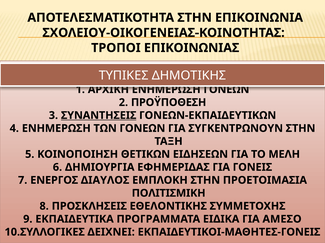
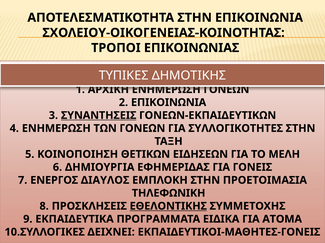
ΠΡΟΫΠΟΘΕΣΗ at (169, 103): ΠΡΟΫΠΟΘΕΣΗ -> ΕΠΙΚΟΙΝΩΝΙΑ
ΣΥΓΚΕΝΤΡΩΝΟΥΝ: ΣΥΓΚΕΝΤΡΩΝΟΥΝ -> ΣΥΛΛΟΓΙΚΟΤΗΤΕΣ
ΠΟΛΙΤΙΣΜΙΚΗ: ΠΟΛΙΤΙΣΜΙΚΗ -> ΤΗΛΕΦΩΝΙΚΗ
ΕΘΕΛΟΝΤΙΚΗΣ underline: none -> present
ΑΜΕΣΟ: ΑΜΕΣΟ -> ΑΤΟΜΑ
